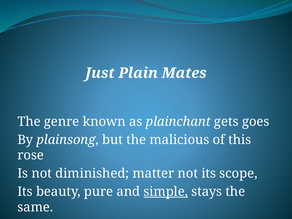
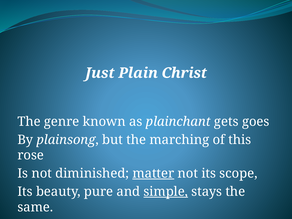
Mates: Mates -> Christ
malicious: malicious -> marching
matter underline: none -> present
